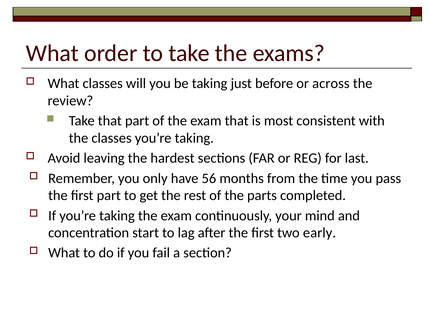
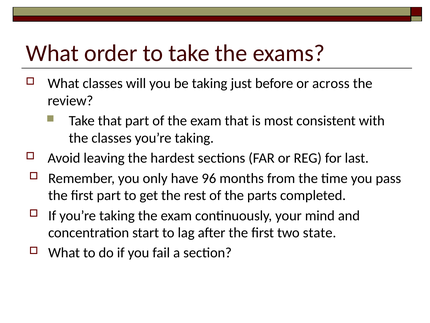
56: 56 -> 96
early: early -> state
